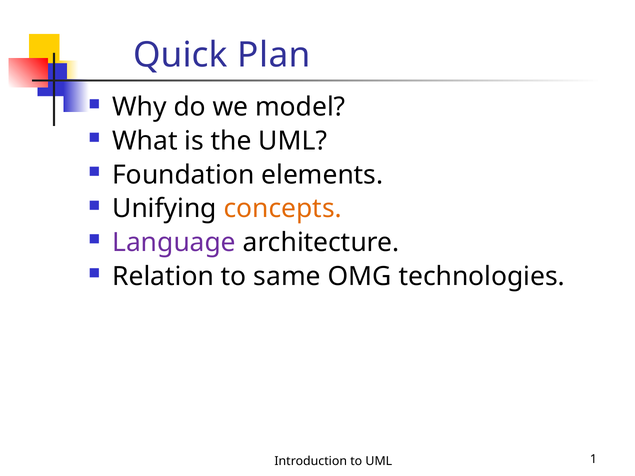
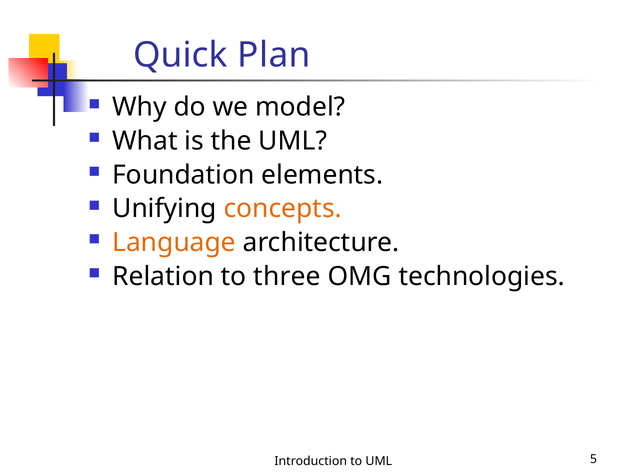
Language colour: purple -> orange
same: same -> three
1: 1 -> 5
